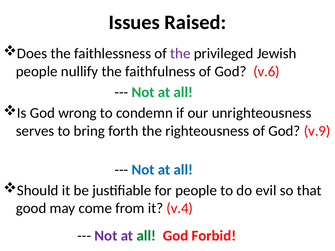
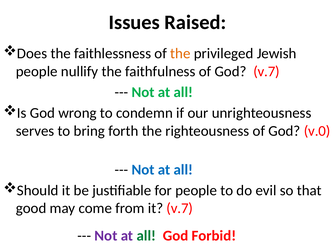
the at (180, 54) colour: purple -> orange
God v.6: v.6 -> v.7
v.9: v.9 -> v.0
it v.4: v.4 -> v.7
